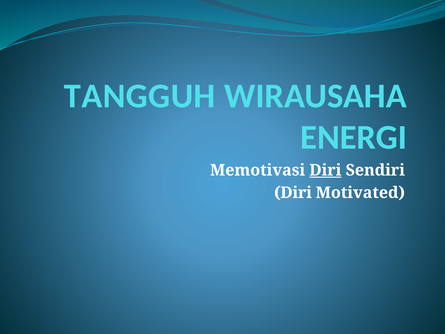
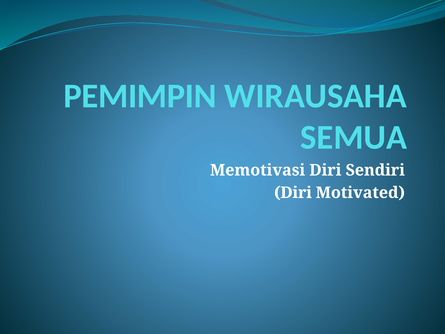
TANGGUH: TANGGUH -> PEMIMPIN
ENERGI: ENERGI -> SEMUA
Diri at (325, 170) underline: present -> none
